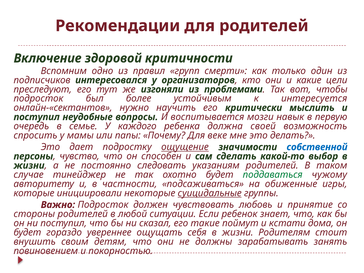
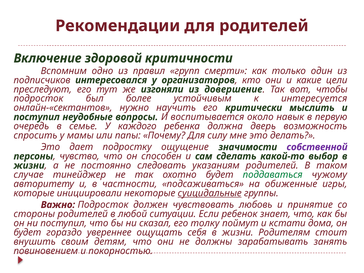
проблемами: проблемами -> довершение
мозги: мозги -> около
своей: своей -> дверь
веке: веке -> силу
ощущение underline: present -> none
собственной colour: blue -> purple
такие: такие -> толку
